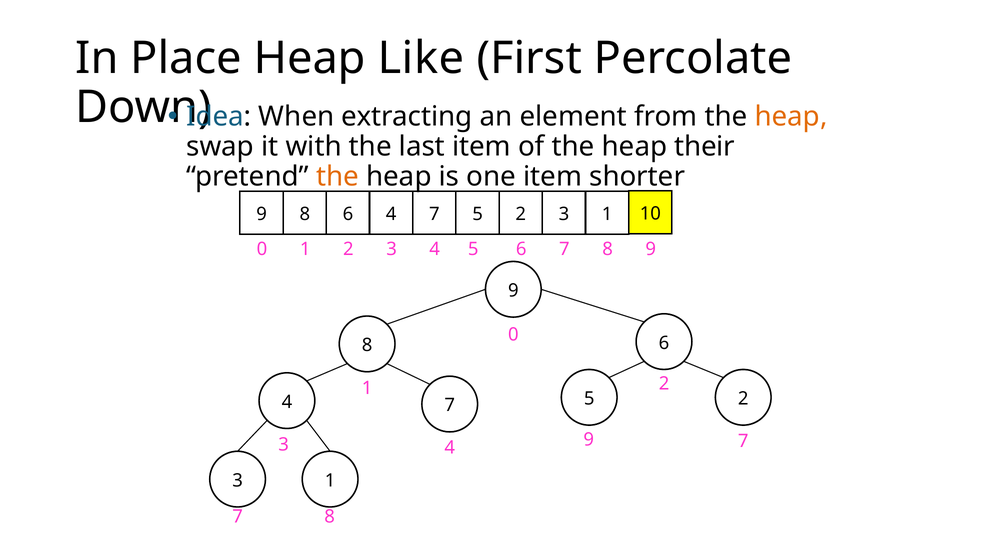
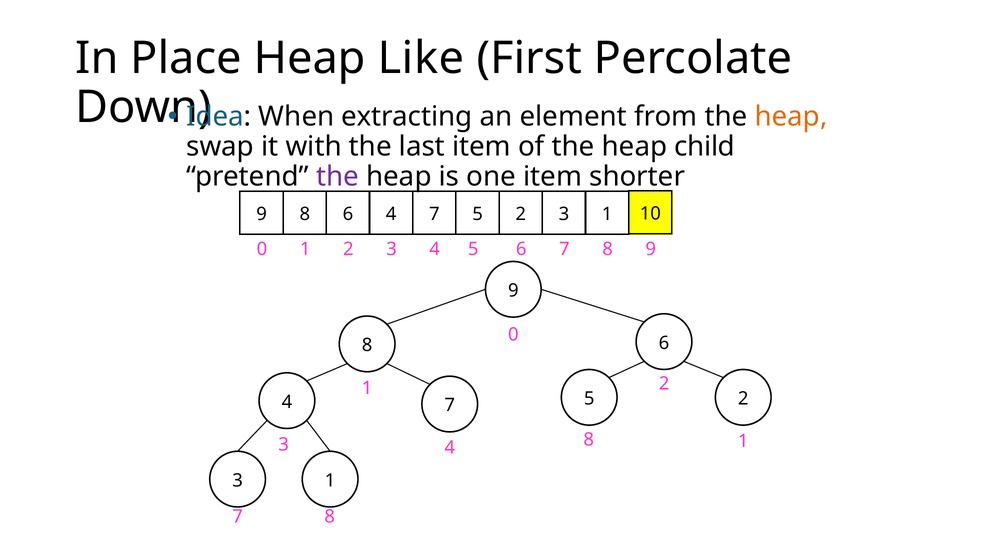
their: their -> child
the at (337, 177) colour: orange -> purple
3 9: 9 -> 8
7 at (743, 441): 7 -> 1
